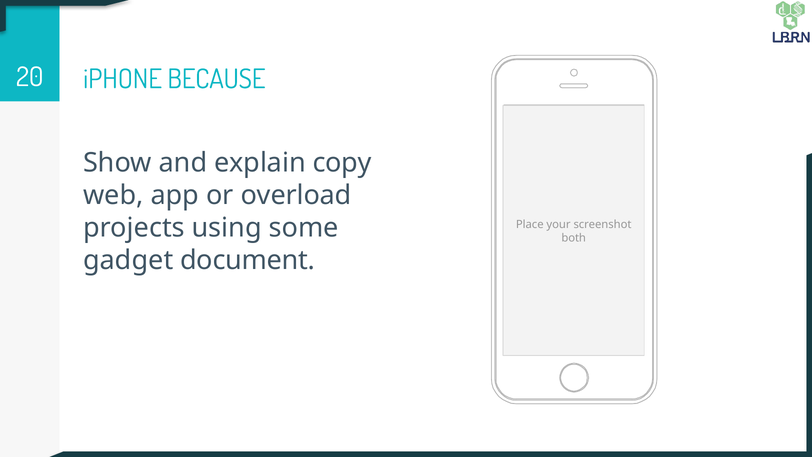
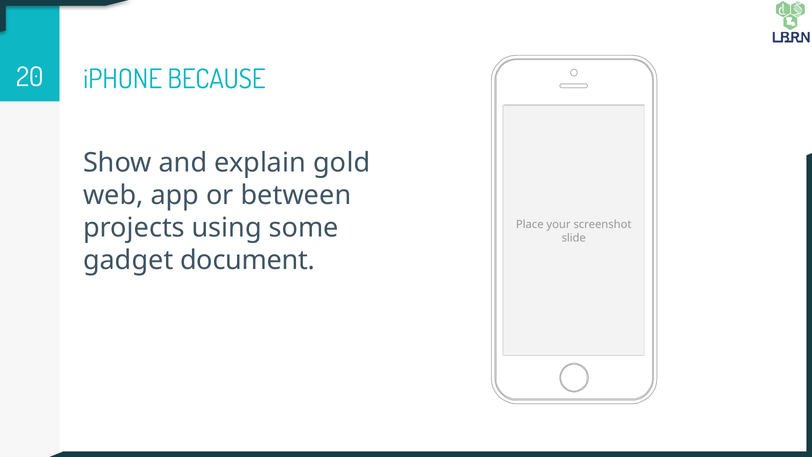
copy: copy -> gold
overload: overload -> between
both: both -> slide
